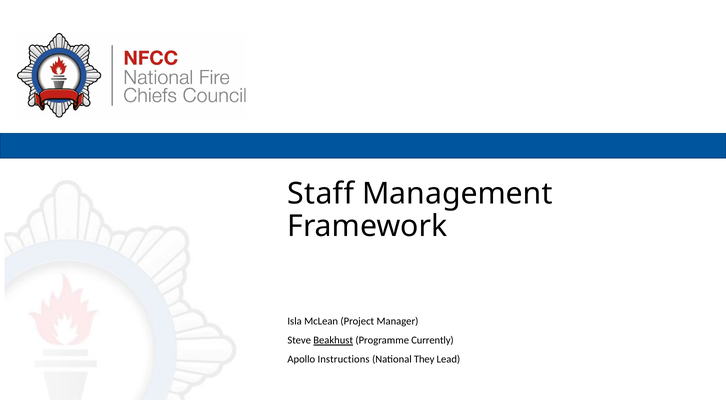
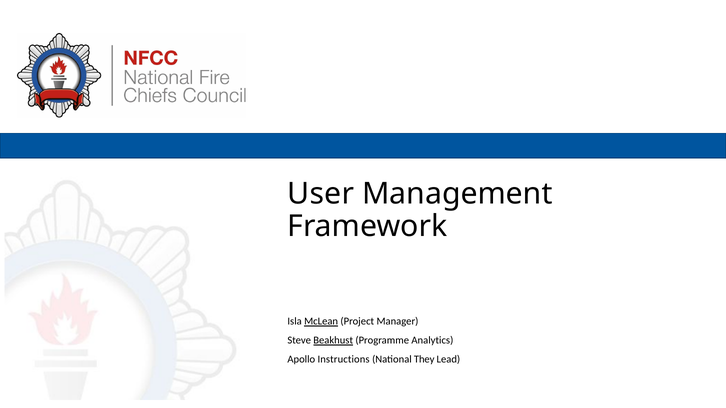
Staff: Staff -> User
McLean underline: none -> present
Currently: Currently -> Analytics
